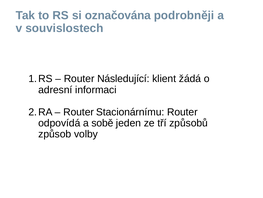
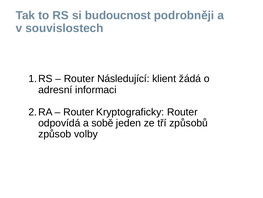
označována: označována -> budoucnost
Stacionárnímu: Stacionárnímu -> Kryptograficky
